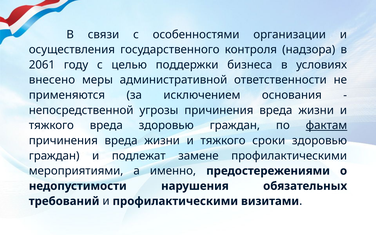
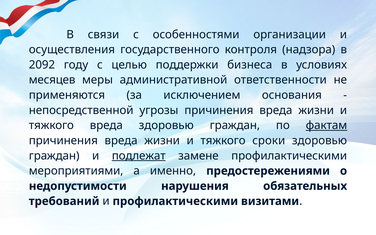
2061: 2061 -> 2092
внесено: внесено -> месяцев
подлежат underline: none -> present
